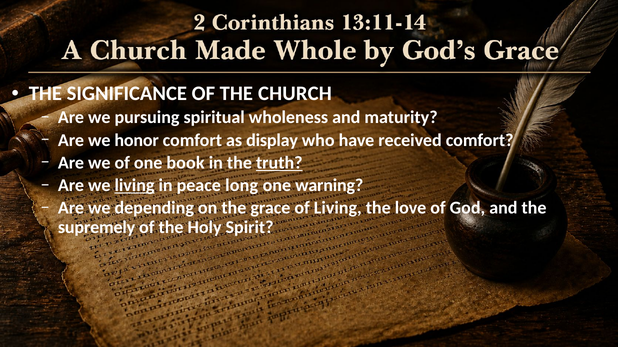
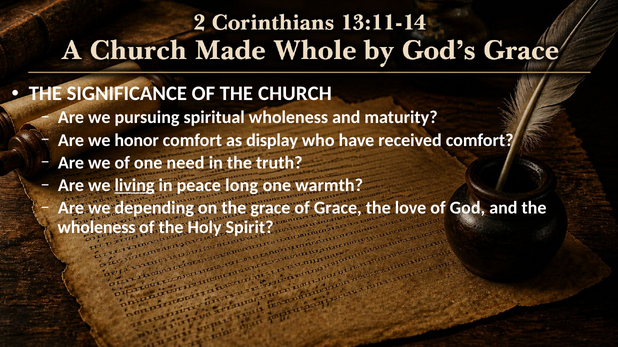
book: book -> need
truth underline: present -> none
warning: warning -> warmth
of Living: Living -> Grace
supremely at (97, 228): supremely -> wholeness
